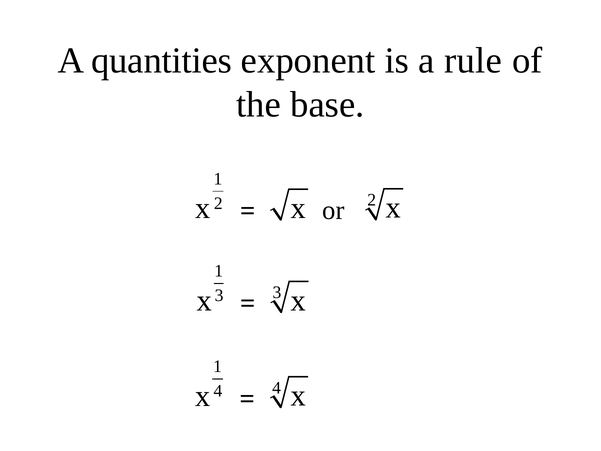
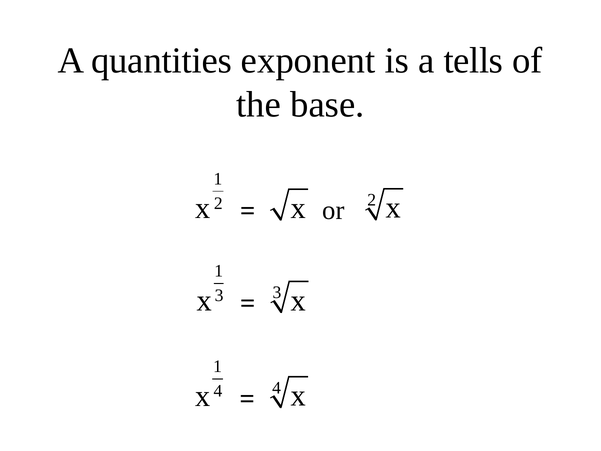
rule: rule -> tells
